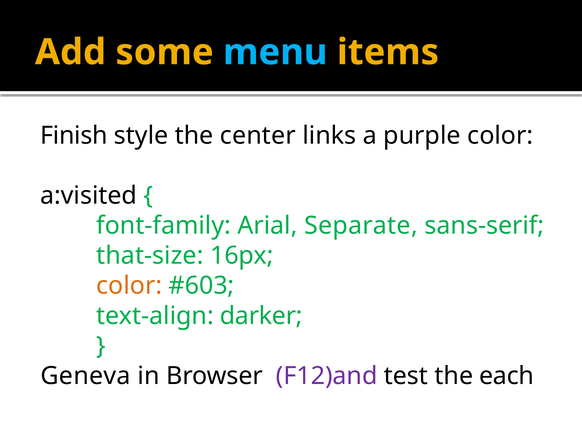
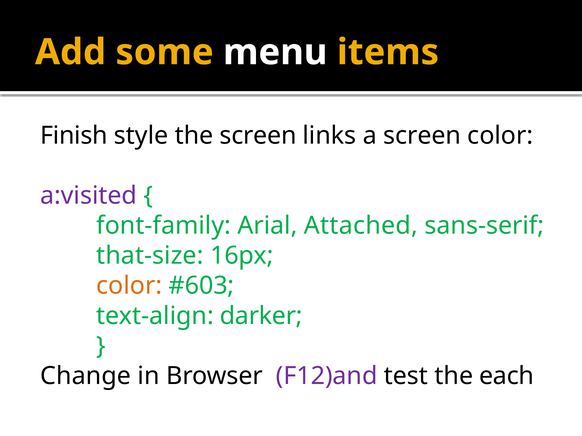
menu colour: light blue -> white
the center: center -> screen
a purple: purple -> screen
a:visited colour: black -> purple
Separate: Separate -> Attached
Geneva: Geneva -> Change
